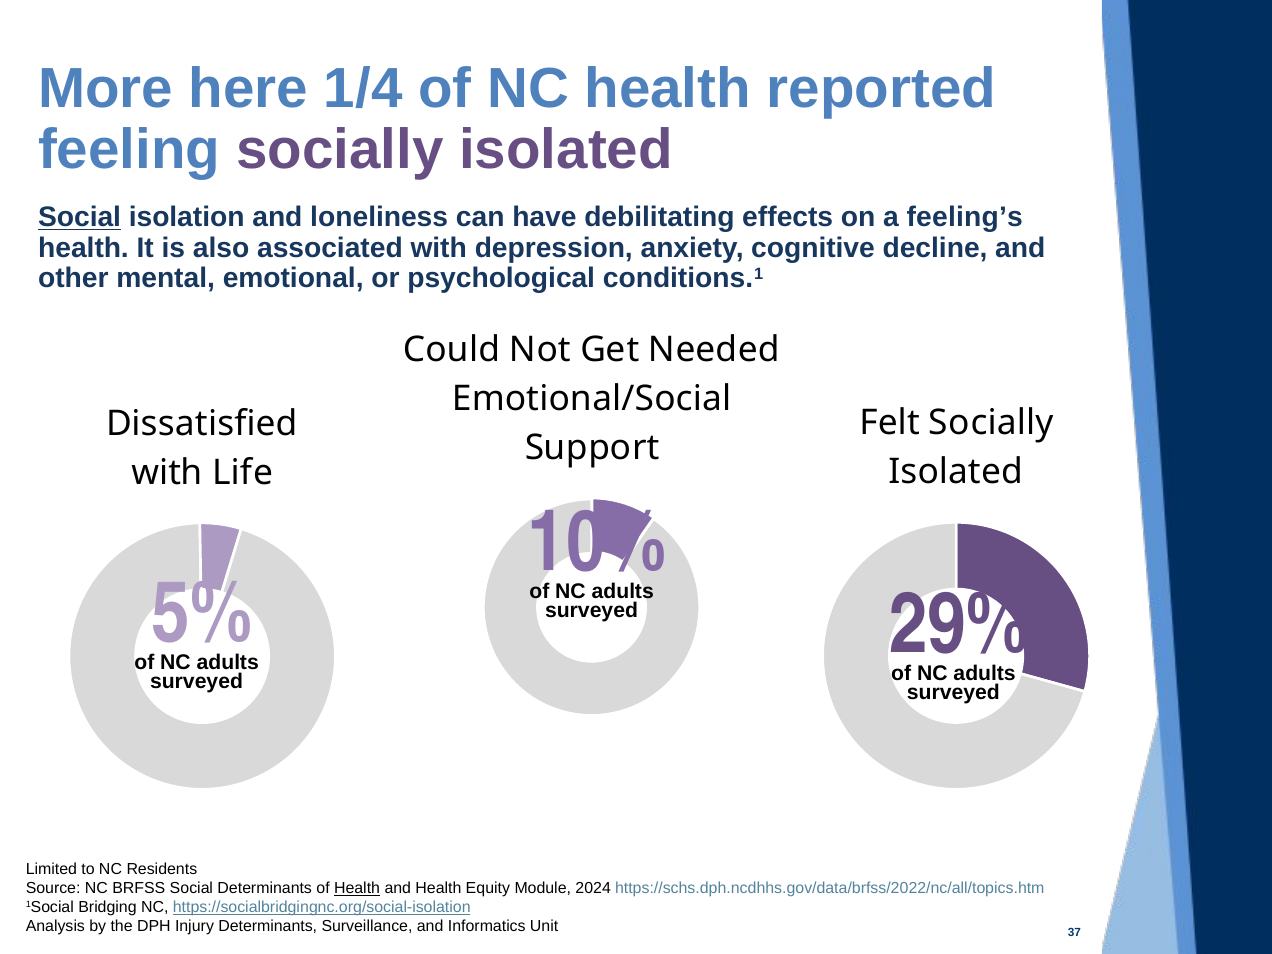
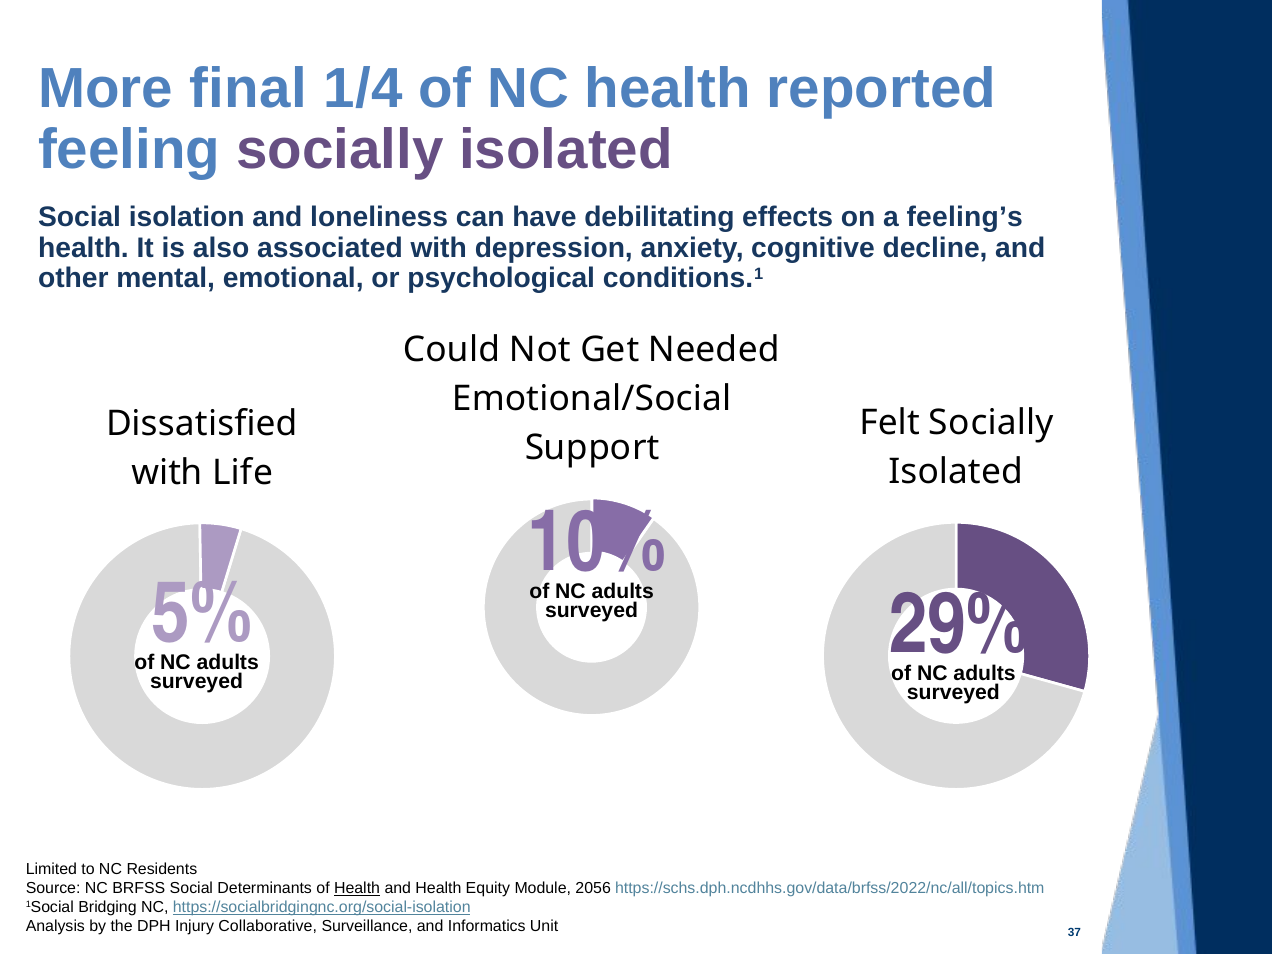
here: here -> final
Social at (80, 217) underline: present -> none
2024: 2024 -> 2056
Injury Determinants: Determinants -> Collaborative
